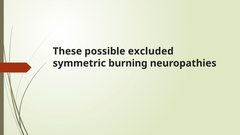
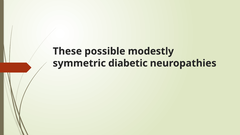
excluded: excluded -> modestly
burning: burning -> diabetic
